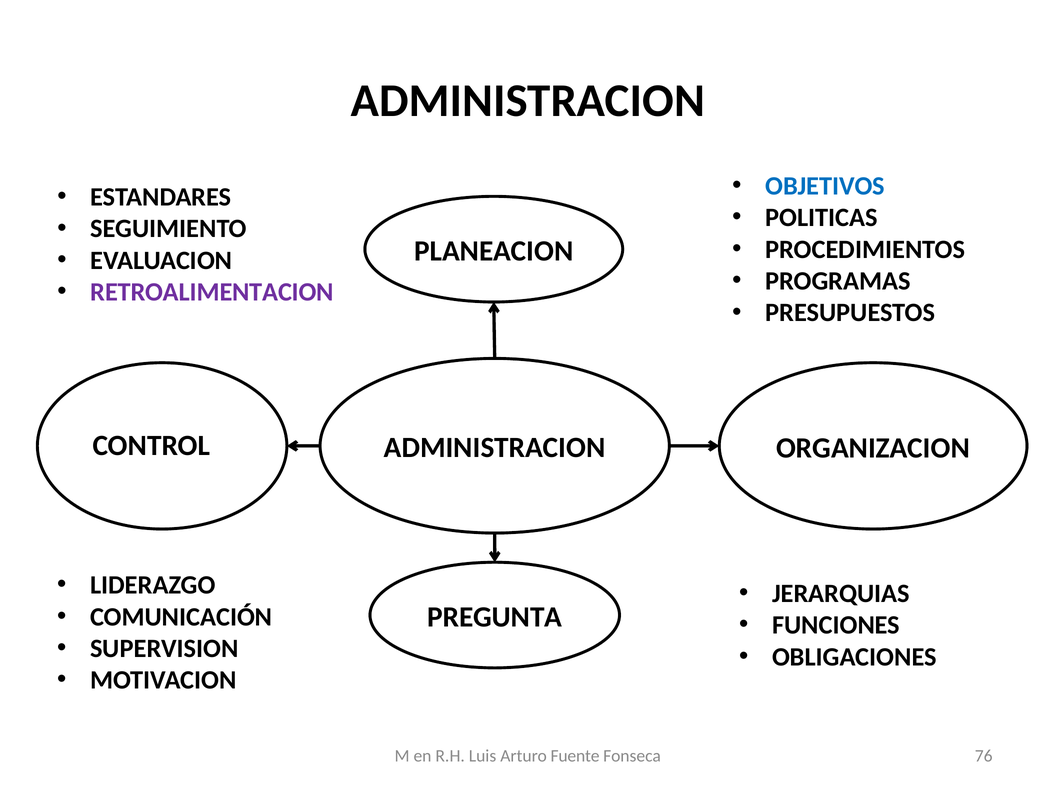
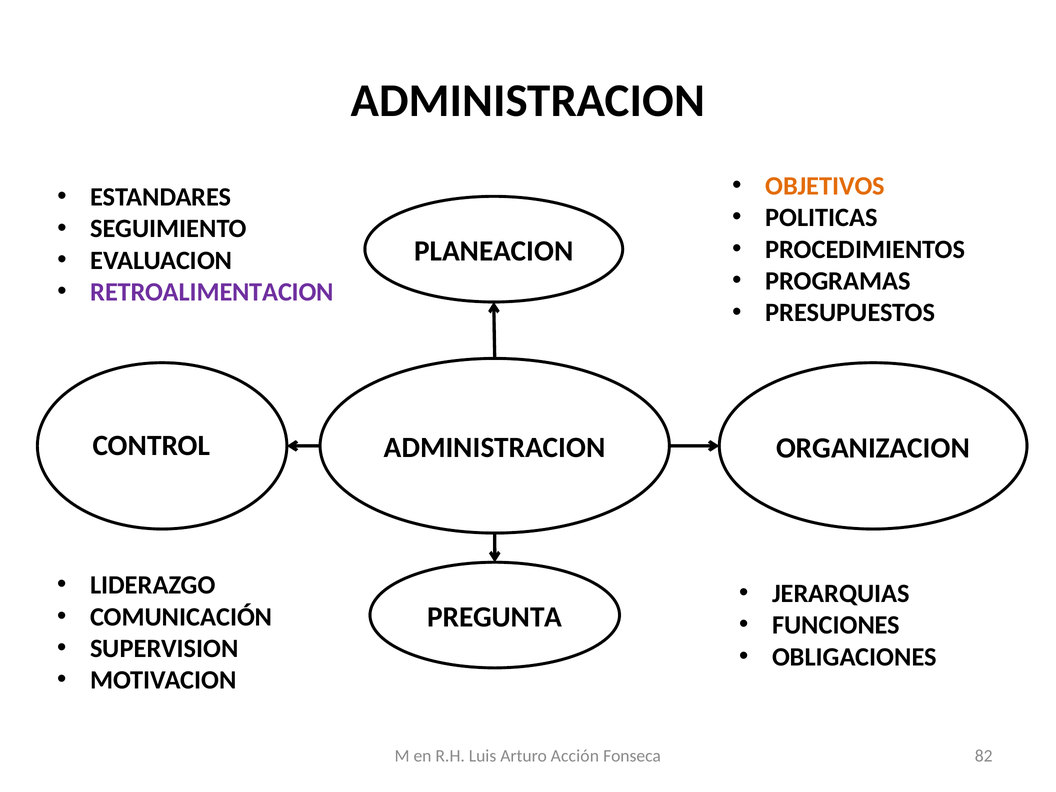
OBJETIVOS colour: blue -> orange
Fuente: Fuente -> Acción
76: 76 -> 82
